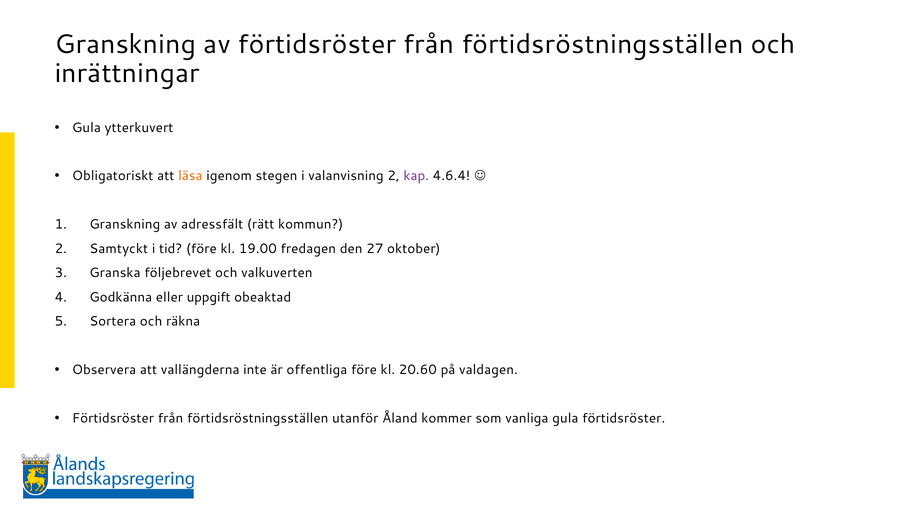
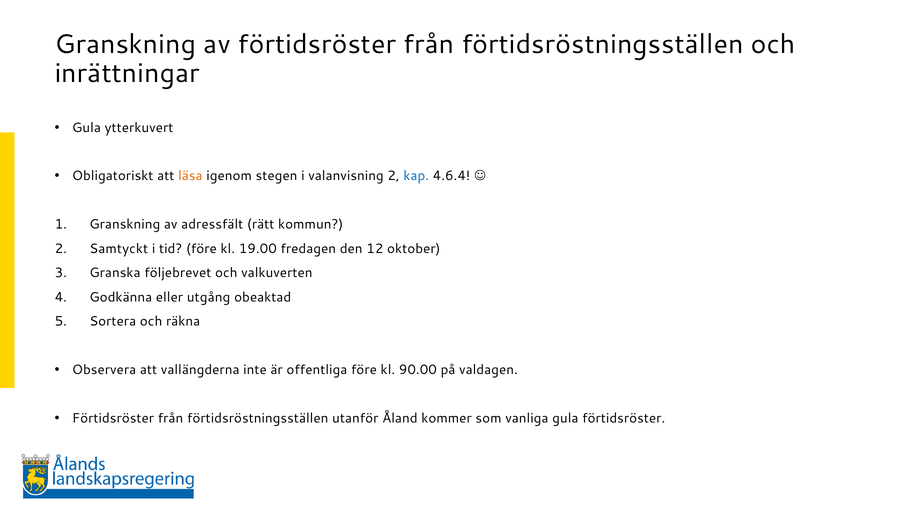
kap colour: purple -> blue
27: 27 -> 12
uppgift: uppgift -> utgång
20.60: 20.60 -> 90.00
